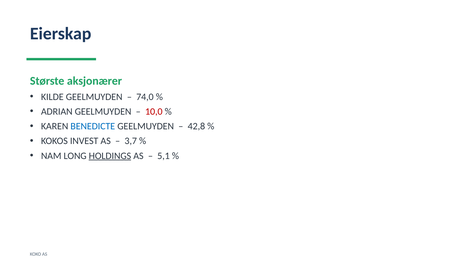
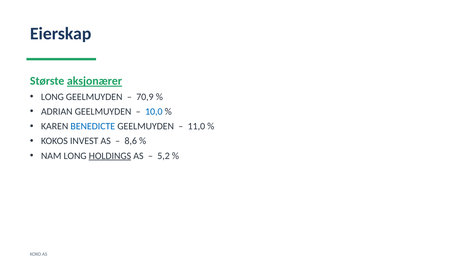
aksjonærer underline: none -> present
KILDE at (52, 97): KILDE -> LONG
74,0: 74,0 -> 70,9
10,0 colour: red -> blue
42,8: 42,8 -> 11,0
3,7: 3,7 -> 8,6
5,1: 5,1 -> 5,2
